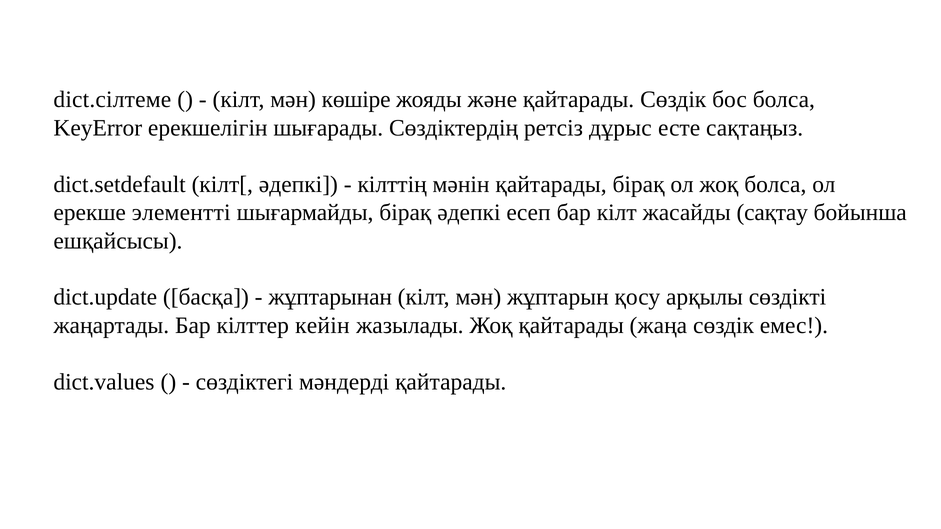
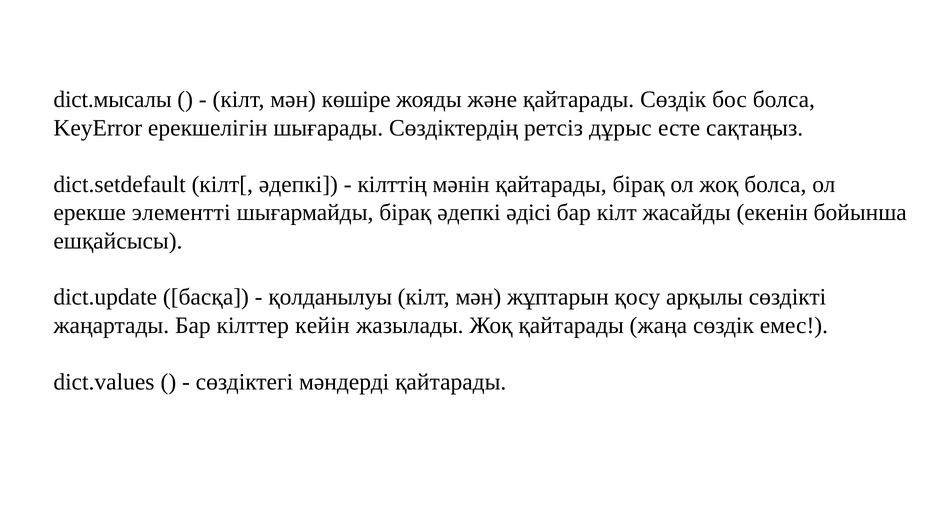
dict.сілтеме: dict.сілтеме -> dict.мысалы
есеп: есеп -> әдісі
сақтау: сақтау -> екенін
жұптарынан: жұптарынан -> қолданылуы
